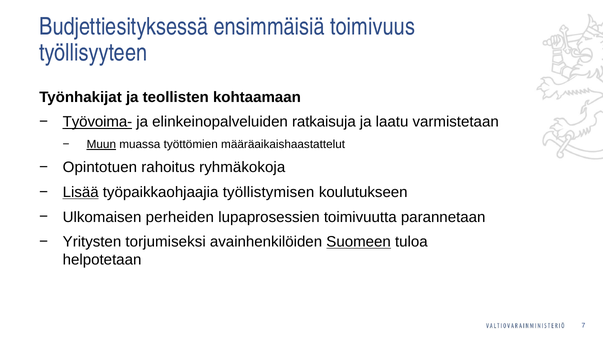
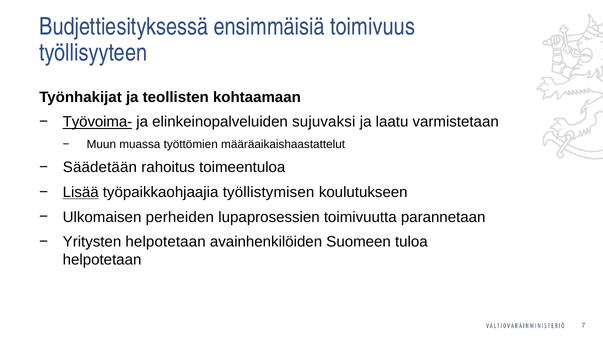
ratkaisuja: ratkaisuja -> sujuvaksi
Muun underline: present -> none
Opintotuen: Opintotuen -> Säädetään
ryhmäkokoja: ryhmäkokoja -> toimeentuloa
Yritysten torjumiseksi: torjumiseksi -> helpotetaan
Suomeen underline: present -> none
